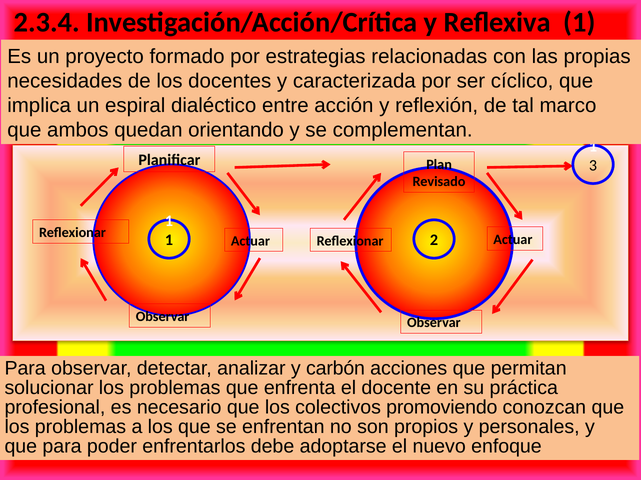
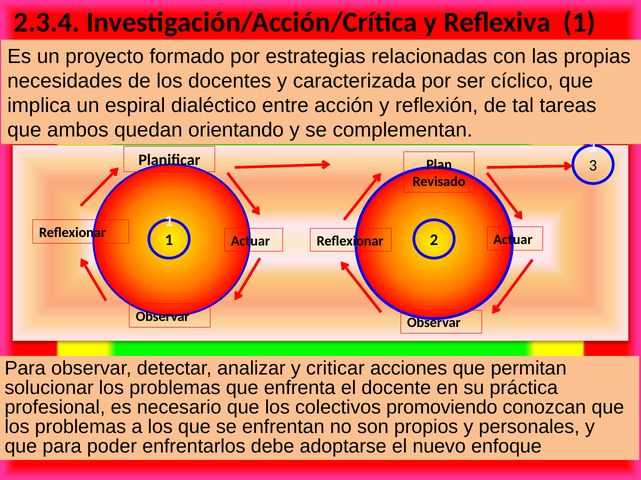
marco: marco -> tareas
carbón: carbón -> criticar
